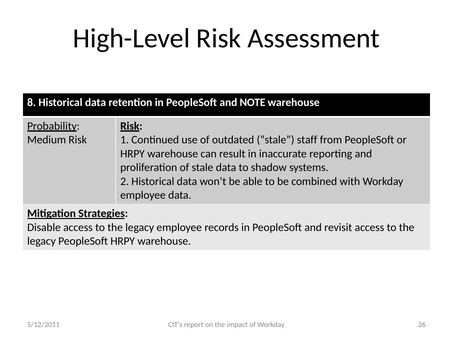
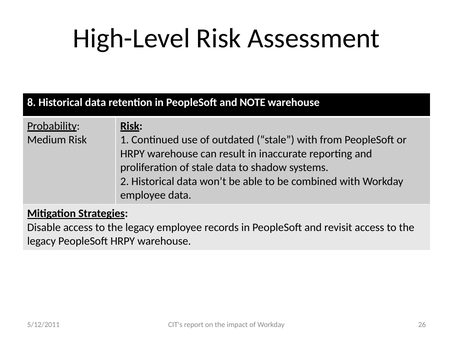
stale staff: staff -> with
